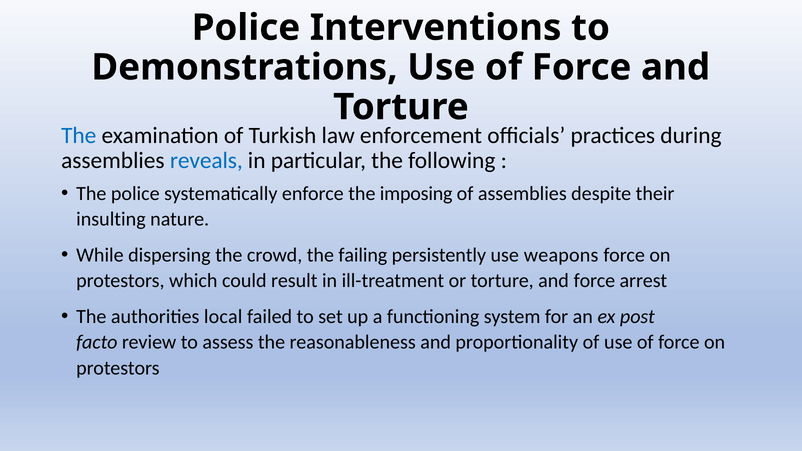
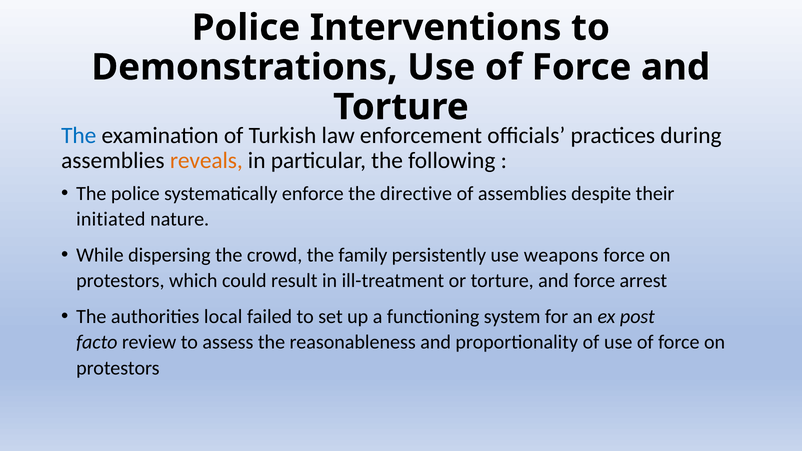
reveals colour: blue -> orange
imposing: imposing -> directive
insulting: insulting -> initiated
failing: failing -> family
